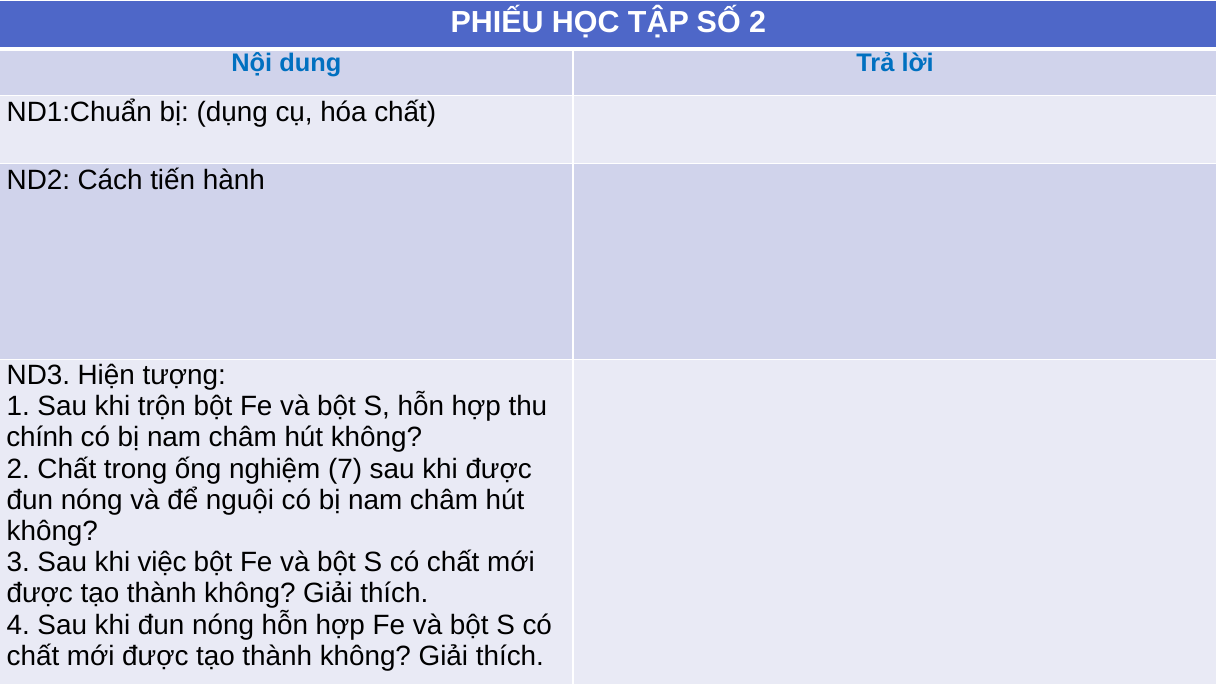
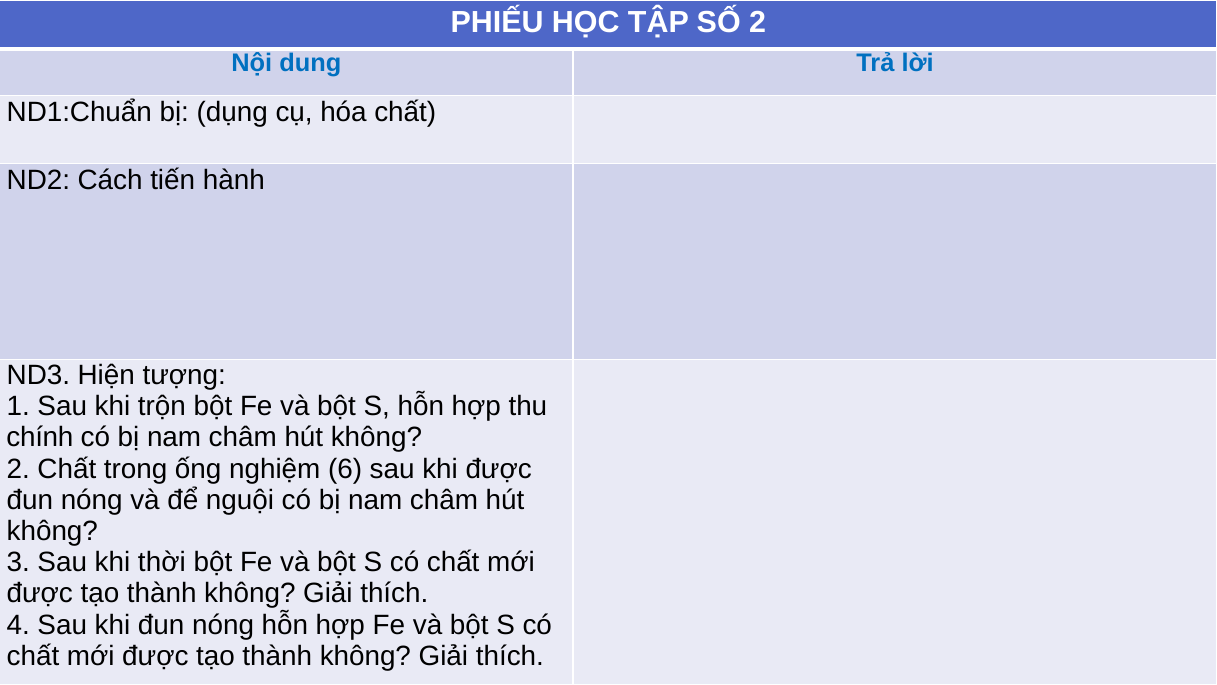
7: 7 -> 6
việc: việc -> thời
